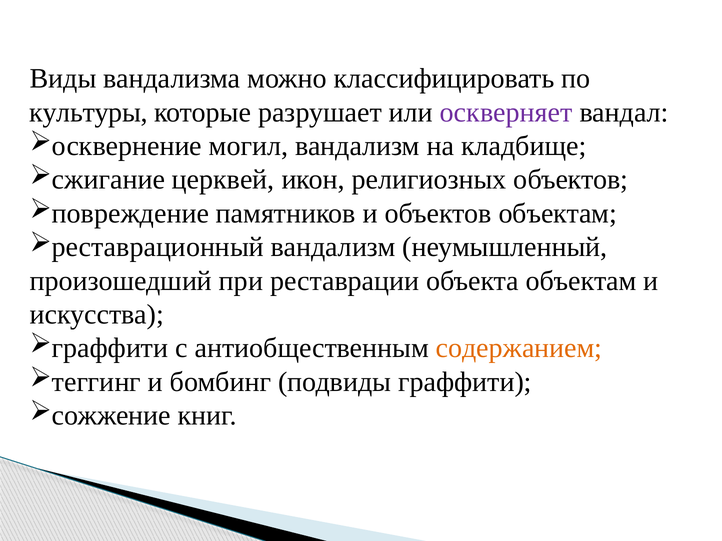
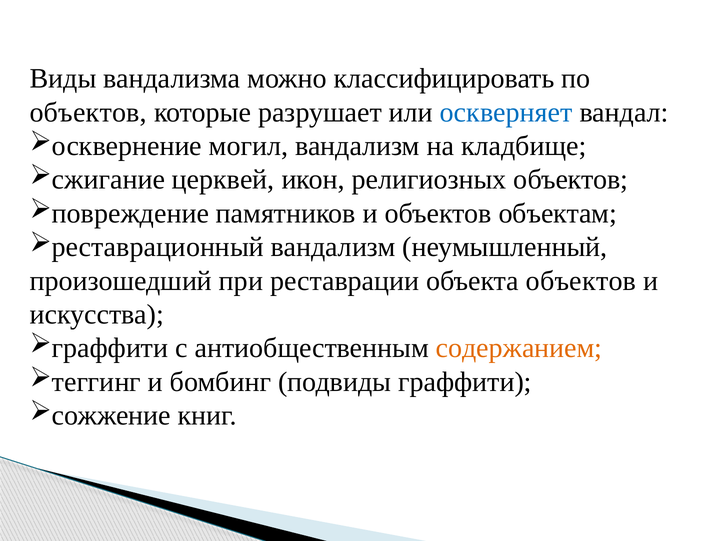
культуры at (89, 112): культуры -> объектов
оскверняет colour: purple -> blue
объекта объектам: объектам -> объектов
